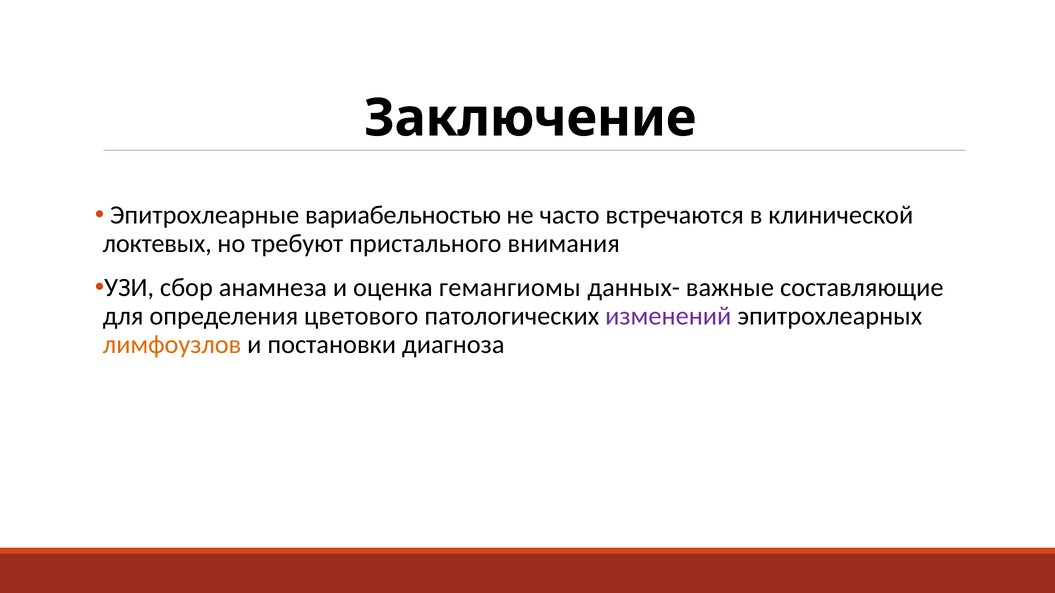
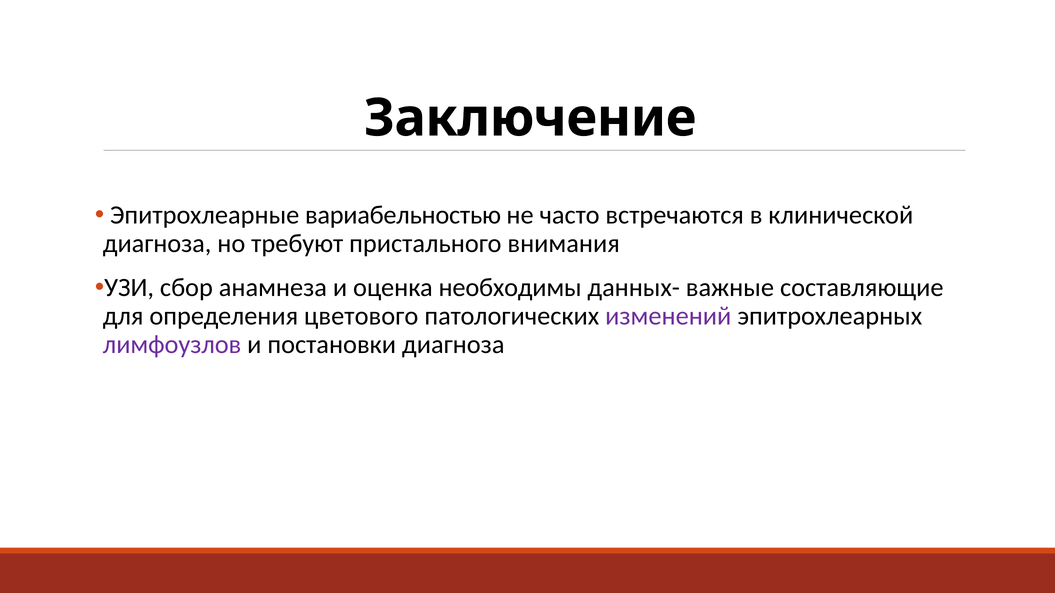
локтевых at (157, 244): локтевых -> диагноза
гемангиомы: гемангиомы -> необходимы
лимфоузлов colour: orange -> purple
